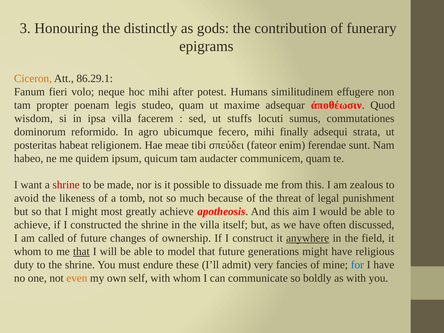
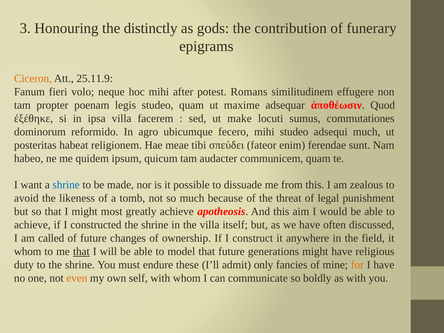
86.29.1: 86.29.1 -> 25.11.9
Humans: Humans -> Romans
wisdom: wisdom -> ἐξέθηκε
stuffs: stuffs -> make
mihi finally: finally -> studeo
adsequi strata: strata -> much
shrine at (66, 185) colour: red -> blue
anywhere underline: present -> none
very: very -> only
for colour: blue -> orange
